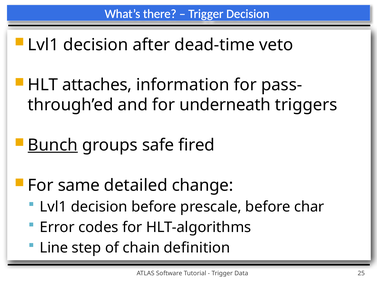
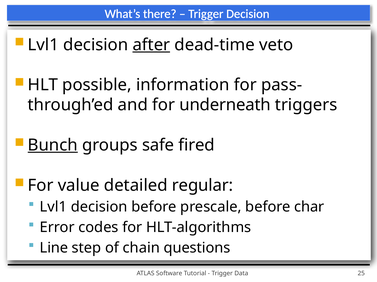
after underline: none -> present
attaches: attaches -> possible
same: same -> value
change: change -> regular
definition: definition -> questions
